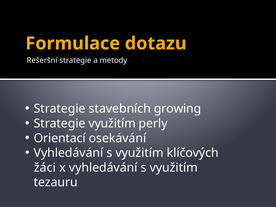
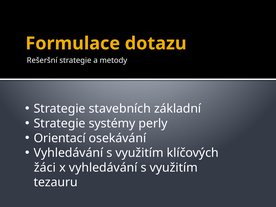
growing: growing -> základní
Strategie využitím: využitím -> systémy
